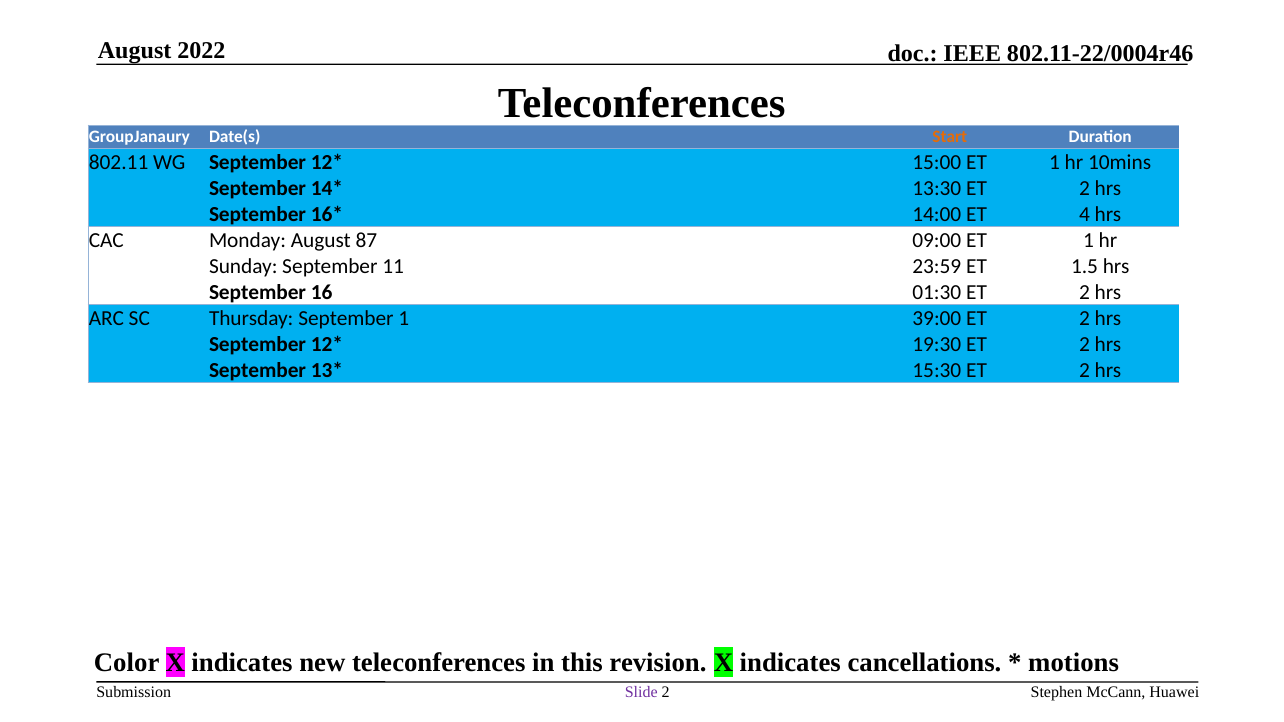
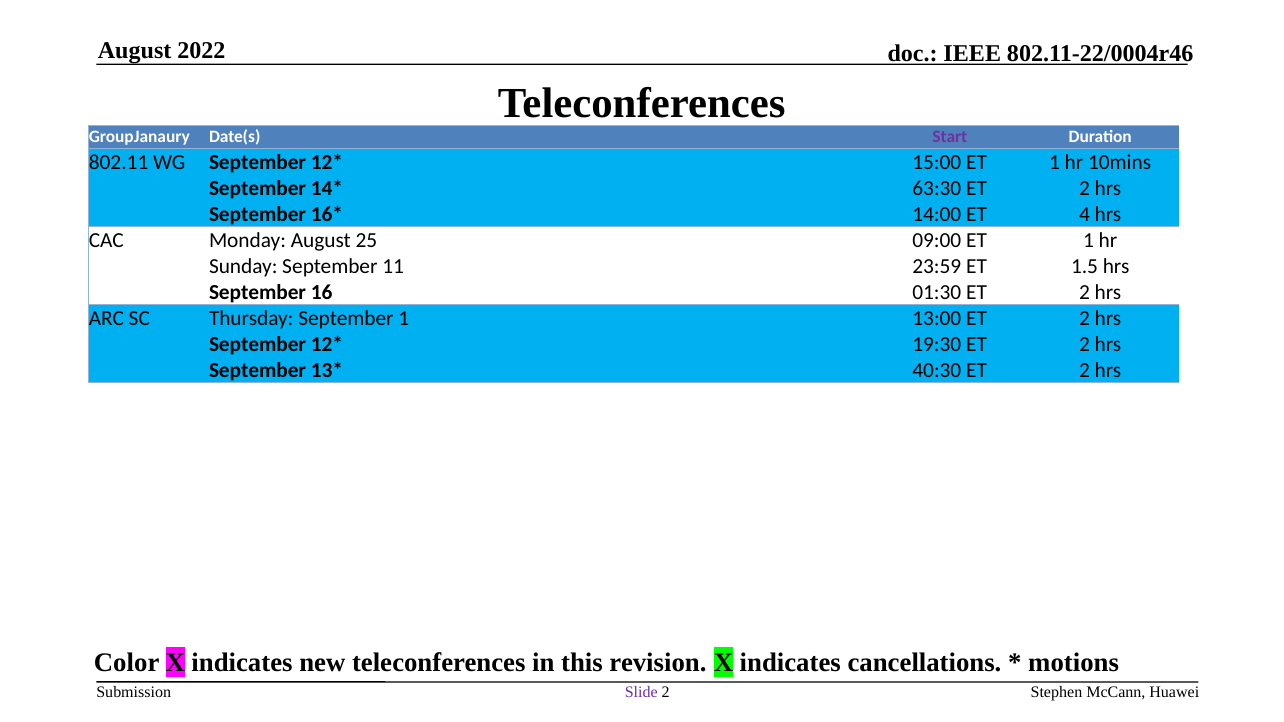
Start colour: orange -> purple
13:30: 13:30 -> 63:30
87: 87 -> 25
39:00: 39:00 -> 13:00
15:30: 15:30 -> 40:30
